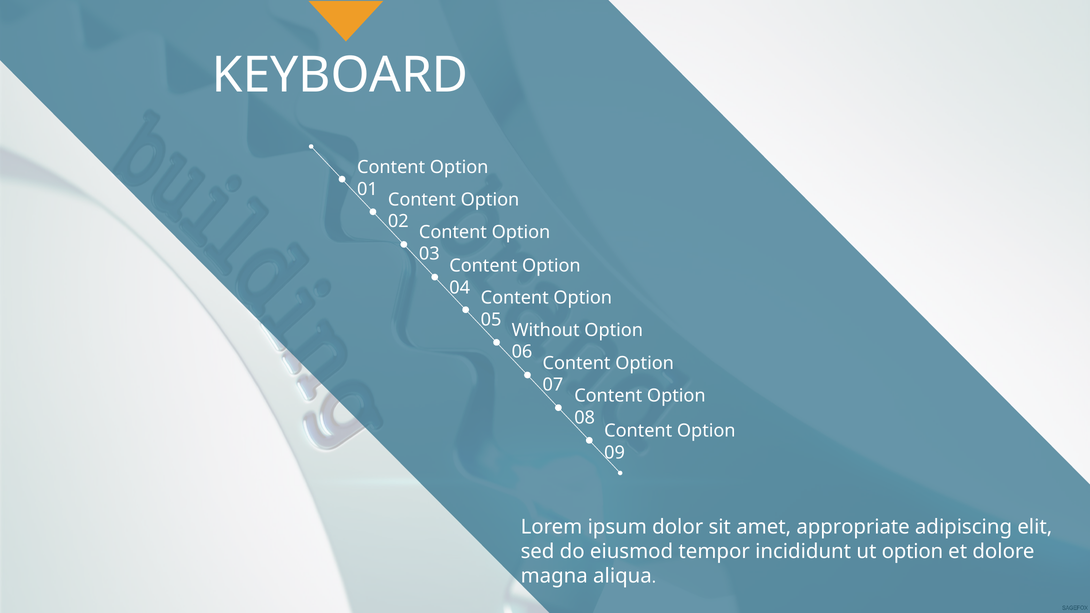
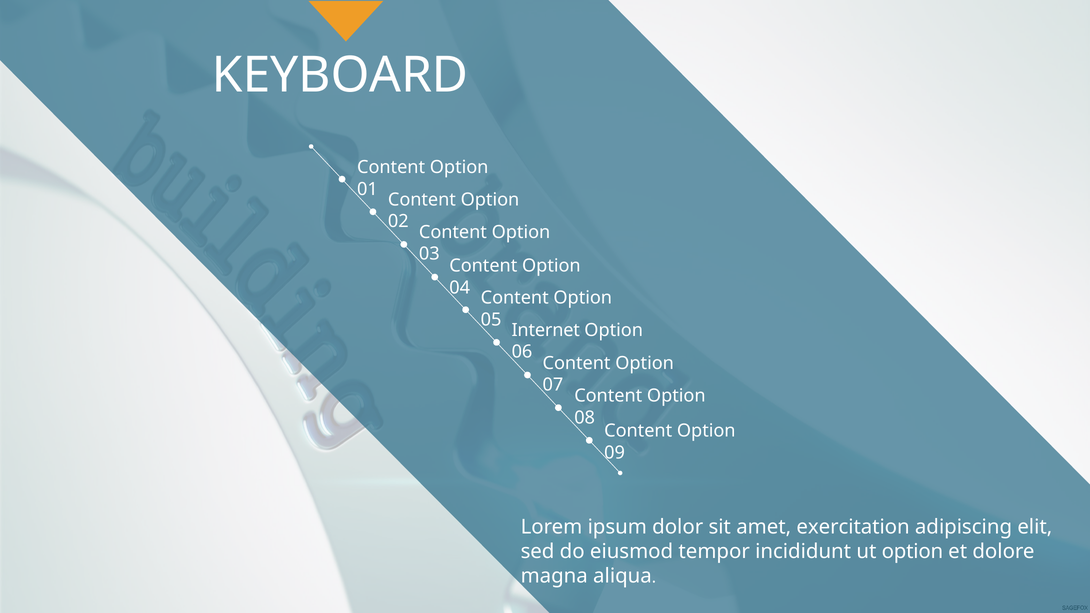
Without: Without -> Internet
appropriate: appropriate -> exercitation
